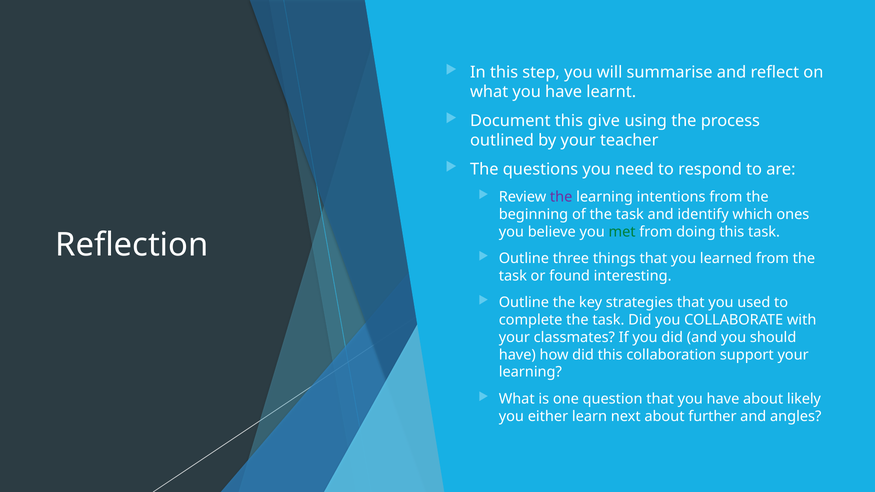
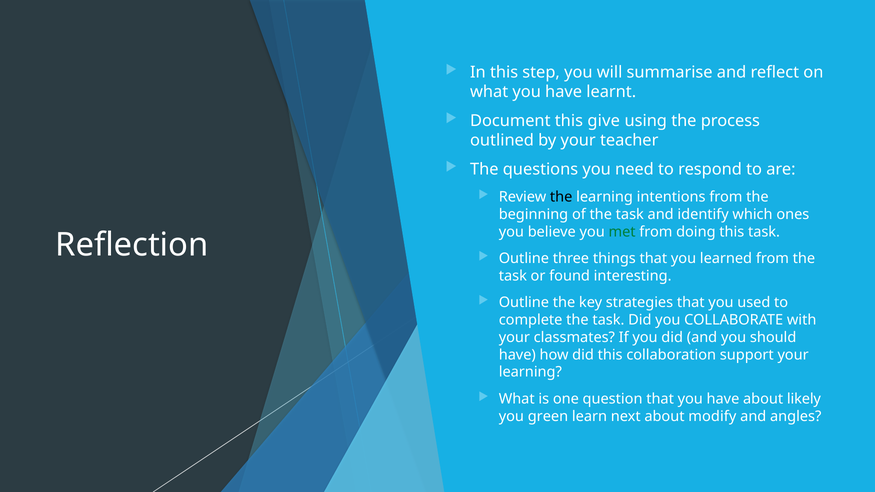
the at (561, 197) colour: purple -> black
either: either -> green
further: further -> modify
